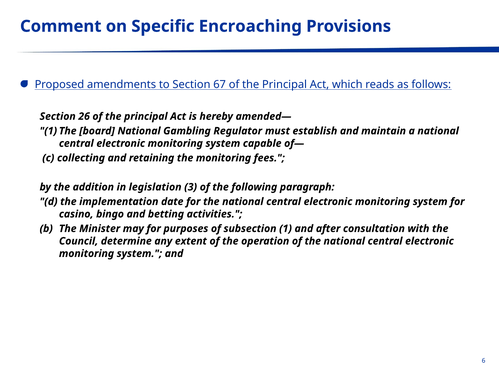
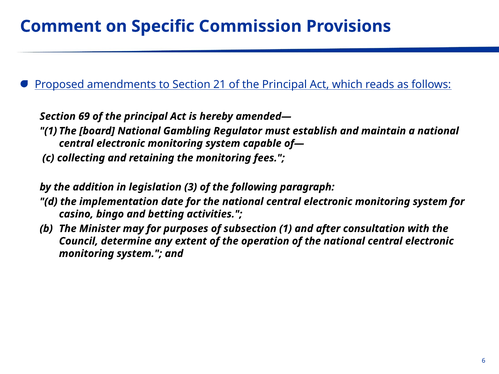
Encroaching: Encroaching -> Commission
67: 67 -> 21
26: 26 -> 69
